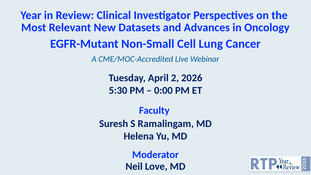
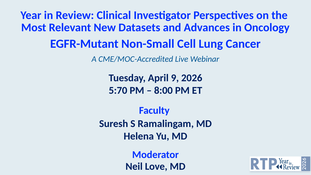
2: 2 -> 9
5:30: 5:30 -> 5:70
0:00: 0:00 -> 8:00
